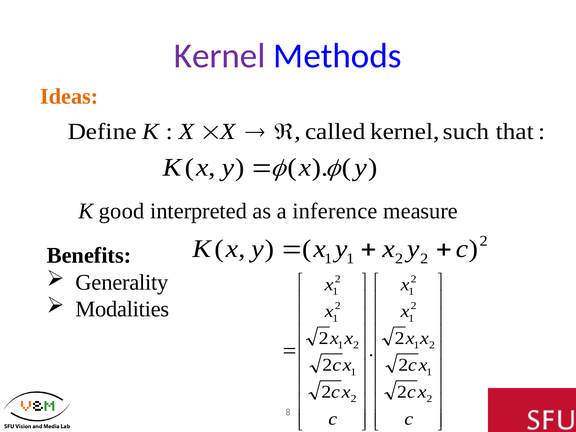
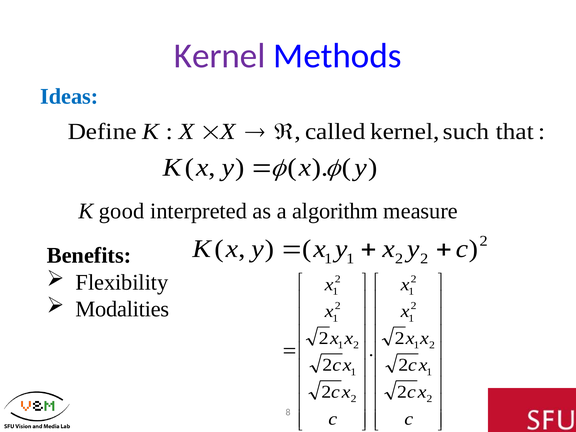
Ideas colour: orange -> blue
inference: inference -> algorithm
Generality: Generality -> Flexibility
